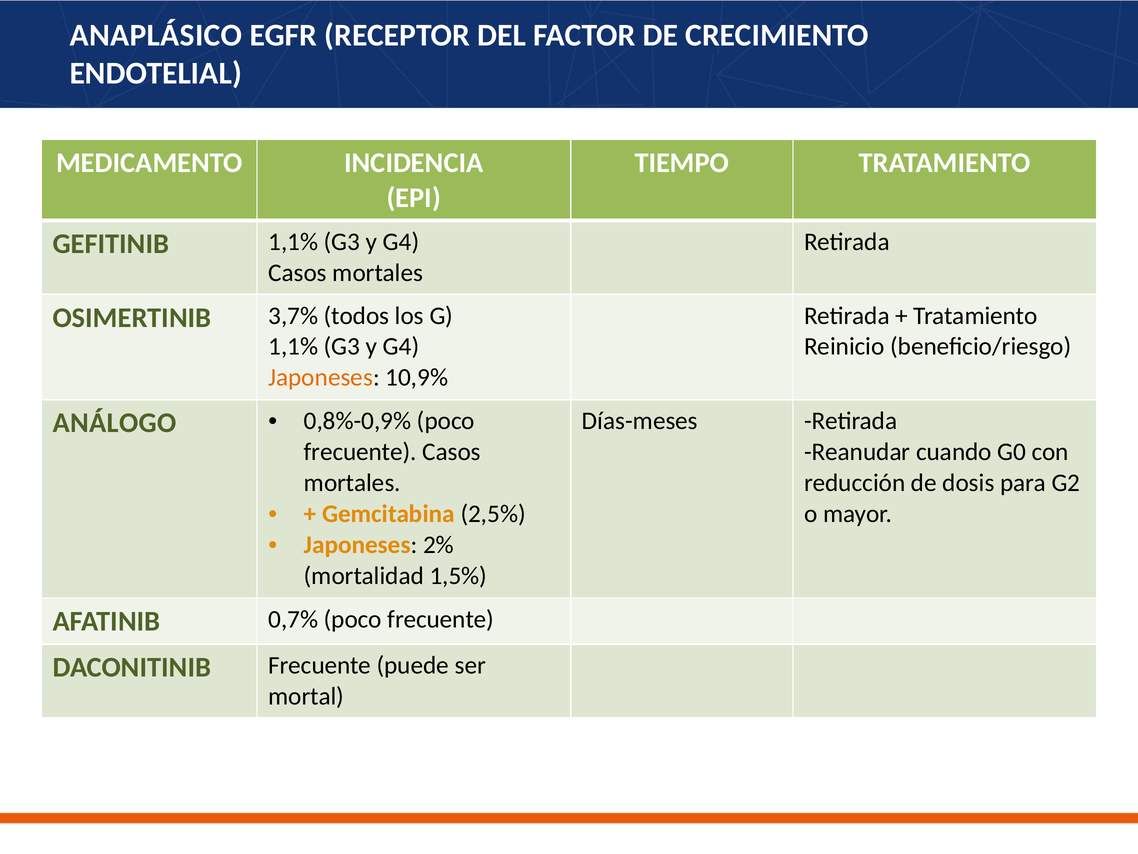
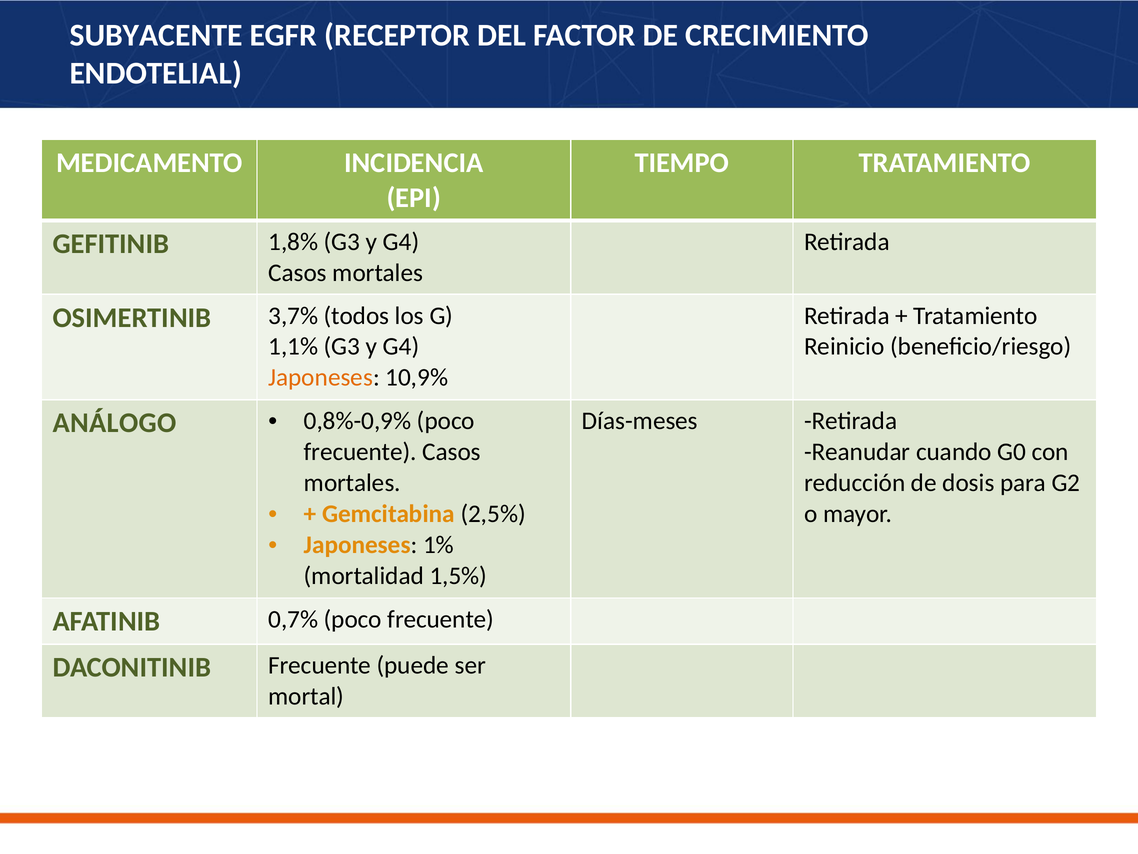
ANAPLÁSICO: ANAPLÁSICO -> SUBYACENTE
GEFITINIB 1,1%: 1,1% -> 1,8%
2%: 2% -> 1%
